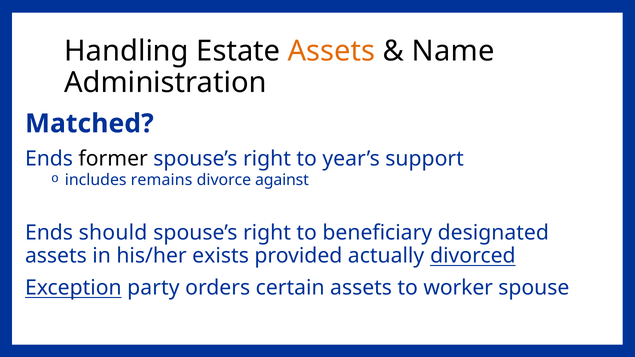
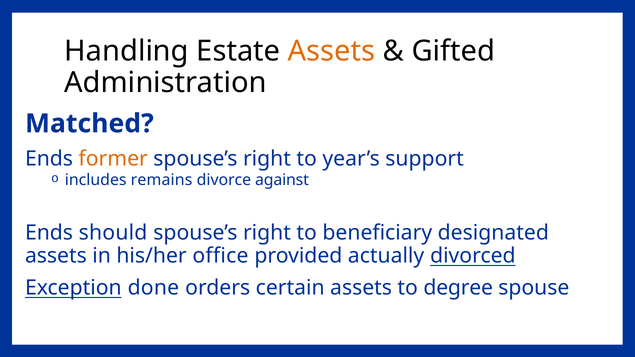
Name: Name -> Gifted
former colour: black -> orange
exists: exists -> office
party: party -> done
worker: worker -> degree
